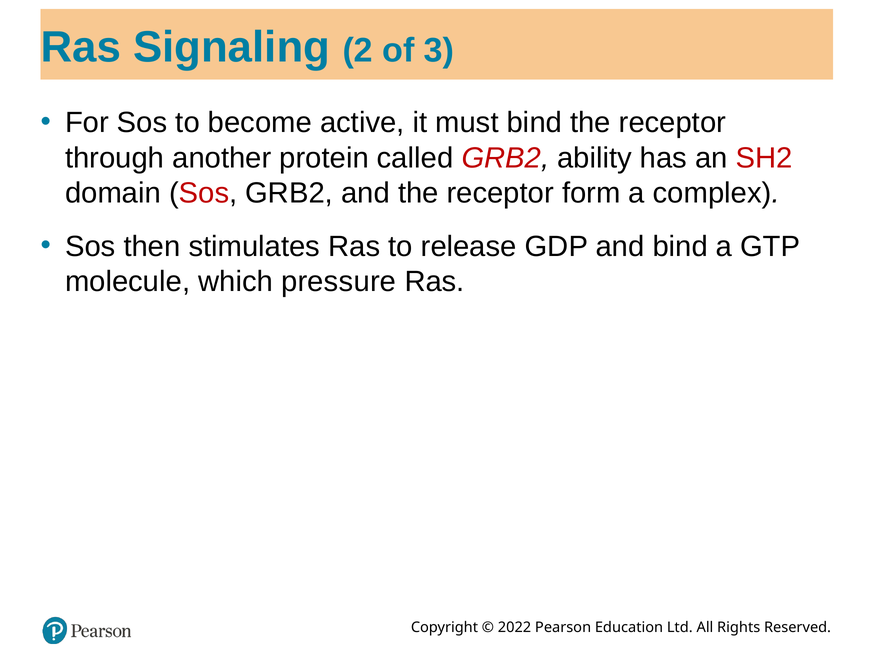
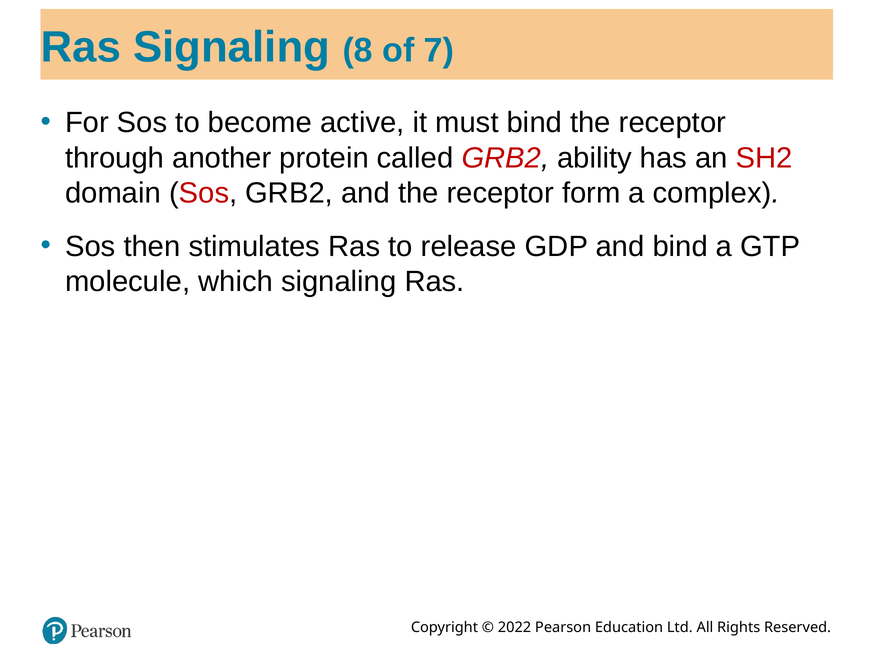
2: 2 -> 8
3: 3 -> 7
which pressure: pressure -> signaling
